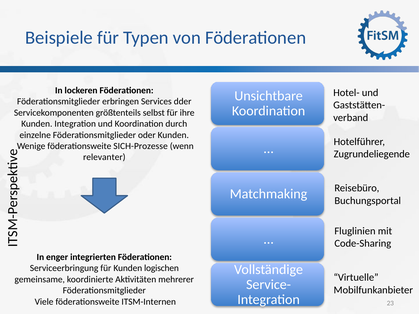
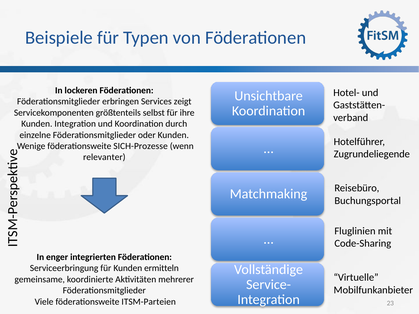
dder: dder -> zeigt
logischen: logischen -> ermitteln
ITSM-Internen: ITSM-Internen -> ITSM-Parteien
